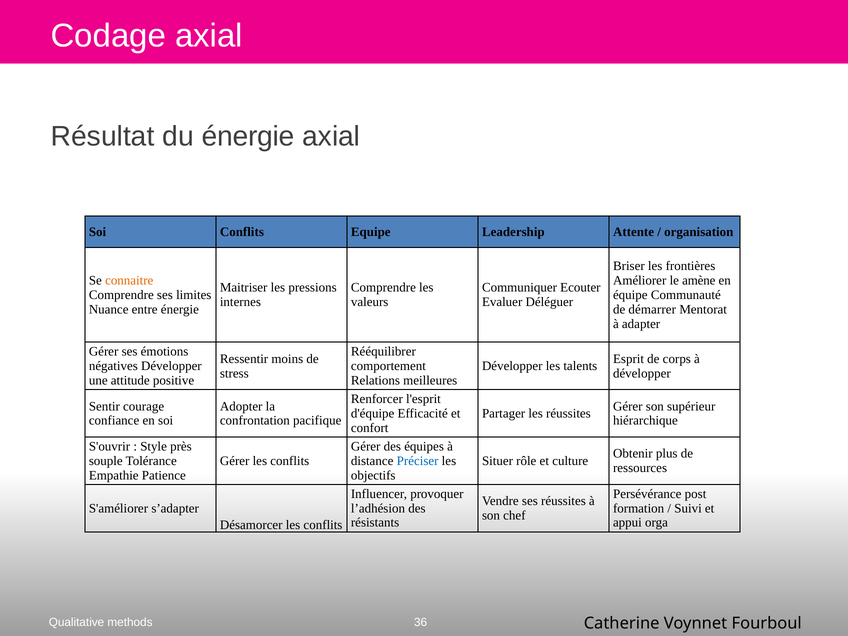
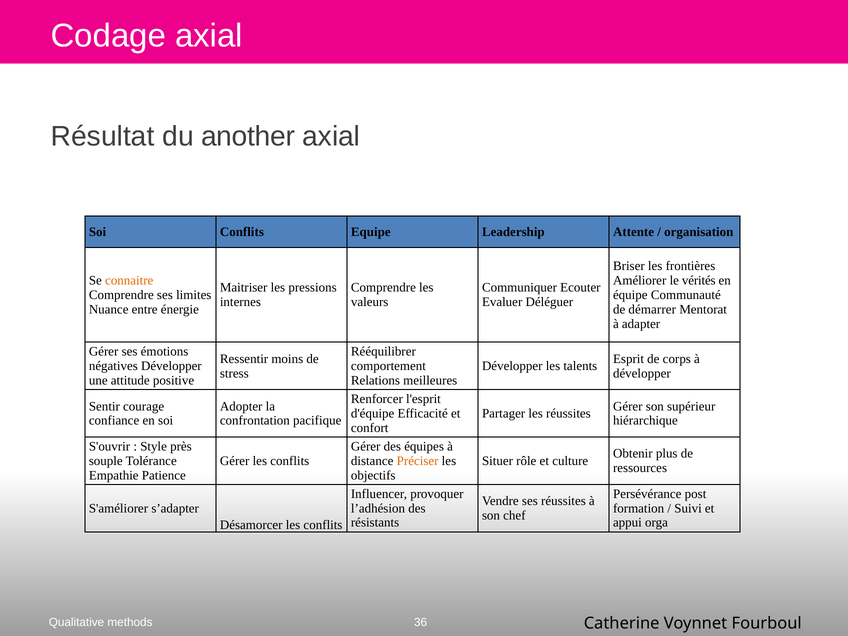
du énergie: énergie -> another
amène: amène -> vérités
Préciser colour: blue -> orange
